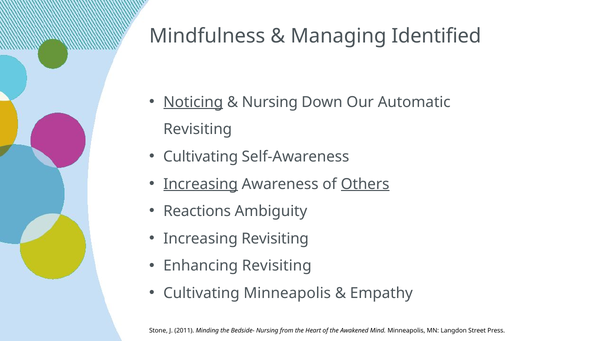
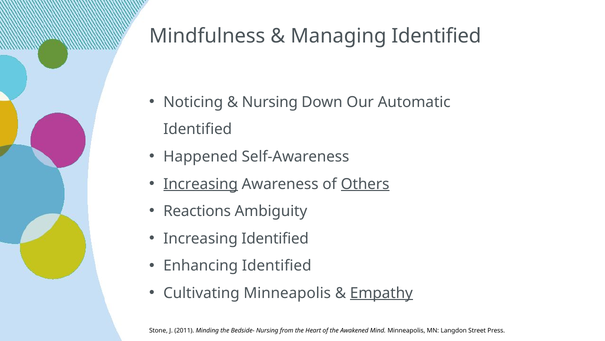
Noticing underline: present -> none
Revisiting at (198, 129): Revisiting -> Identified
Cultivating at (201, 156): Cultivating -> Happened
Increasing Revisiting: Revisiting -> Identified
Enhancing Revisiting: Revisiting -> Identified
Empathy underline: none -> present
